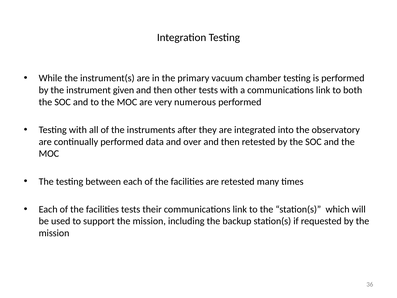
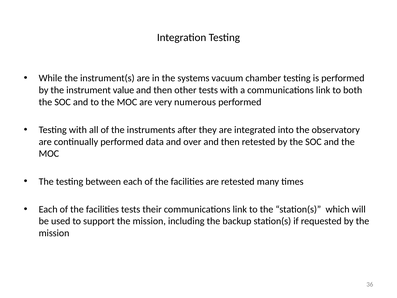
primary: primary -> systems
given: given -> value
